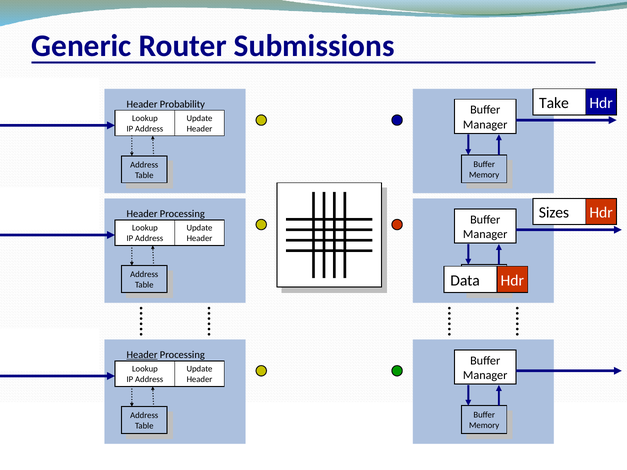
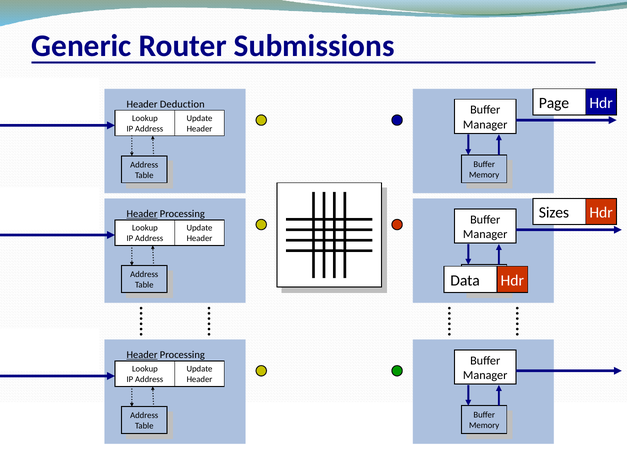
Take: Take -> Page
Probability: Probability -> Deduction
Header at (142, 214) underline: none -> present
